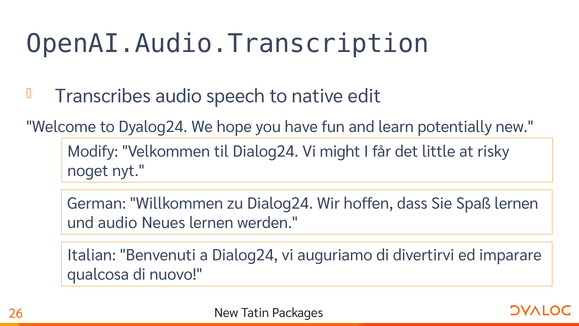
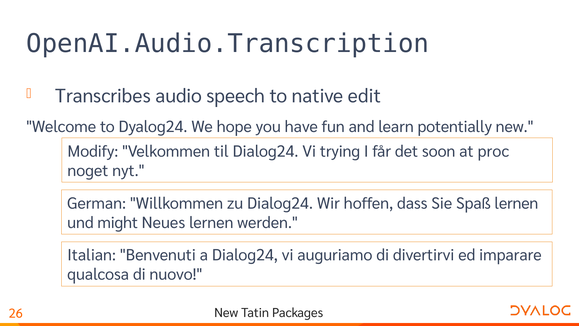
might: might -> trying
little: little -> soon
risky: risky -> proc
und audio: audio -> might
